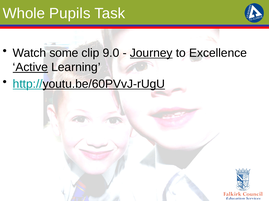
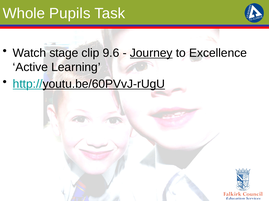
some: some -> stage
9.0: 9.0 -> 9.6
Active underline: present -> none
